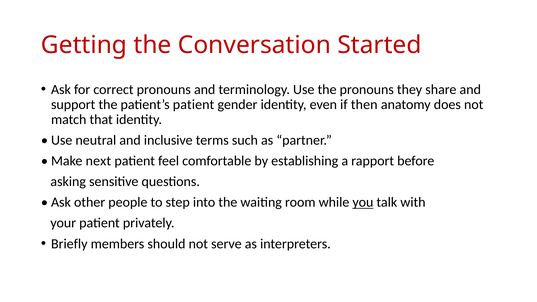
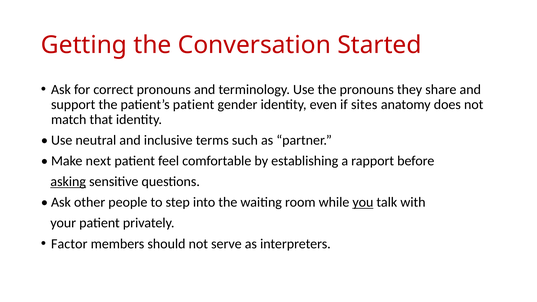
then: then -> sites
asking underline: none -> present
Briefly: Briefly -> Factor
